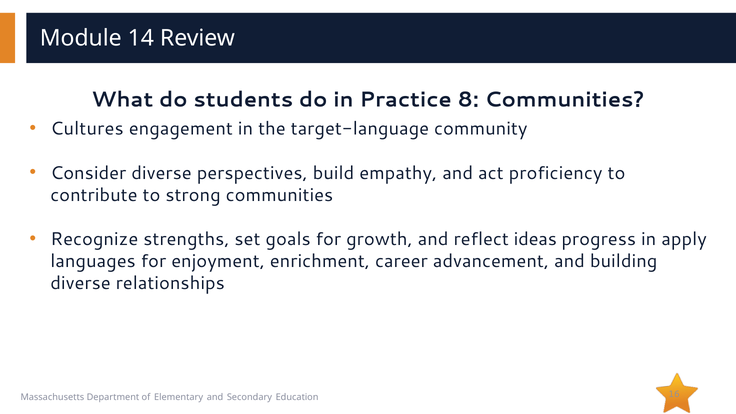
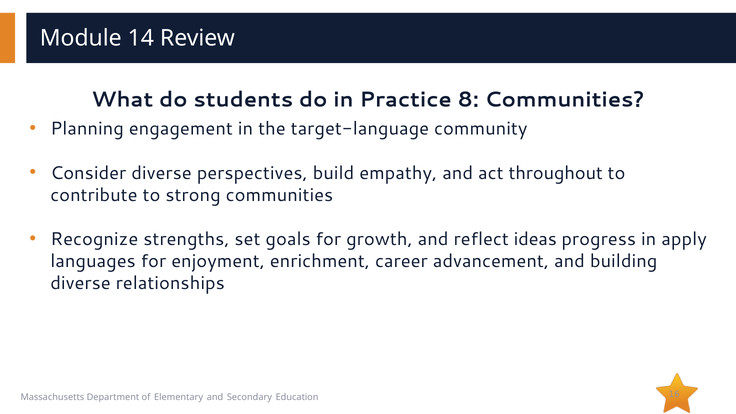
Cultures: Cultures -> Planning
proficiency: proficiency -> throughout
